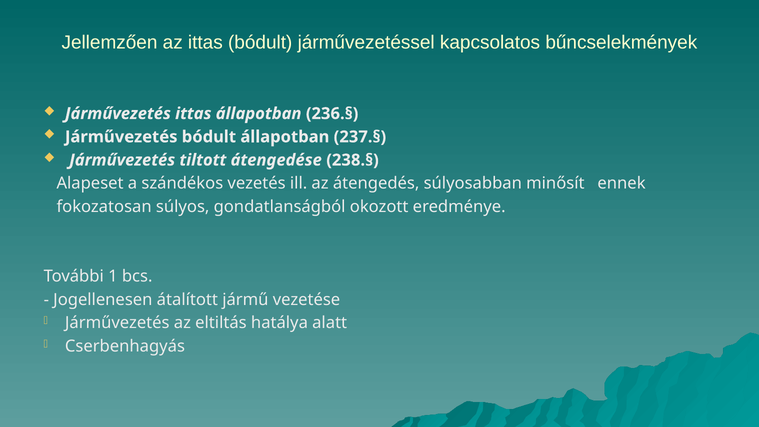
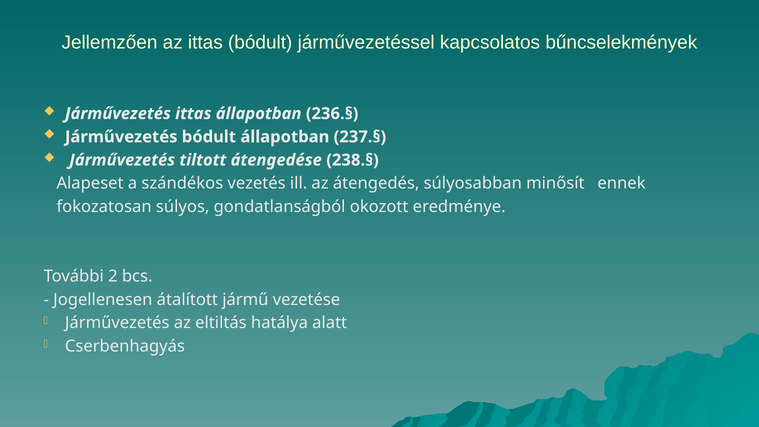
1: 1 -> 2
